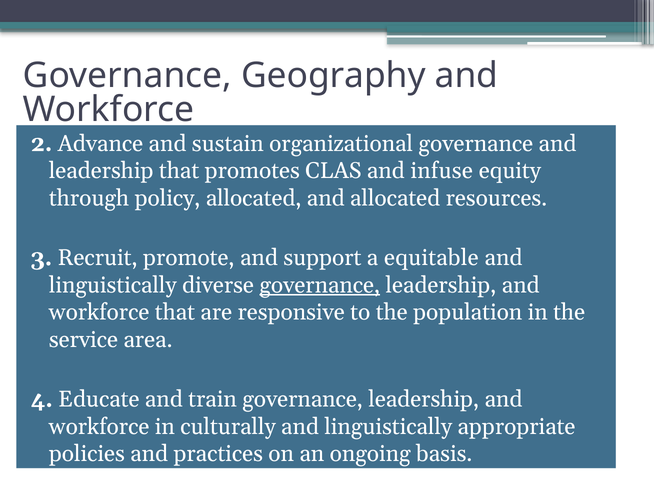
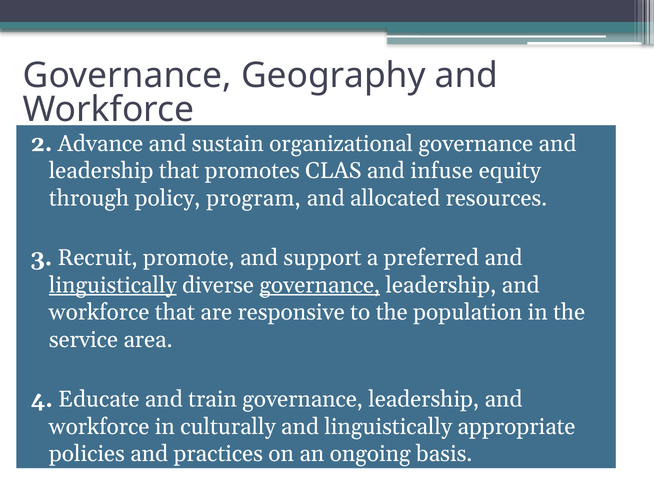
policy allocated: allocated -> program
equitable: equitable -> preferred
linguistically at (113, 285) underline: none -> present
